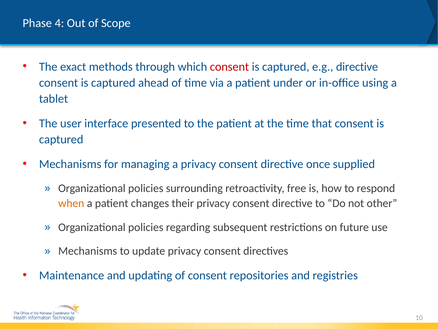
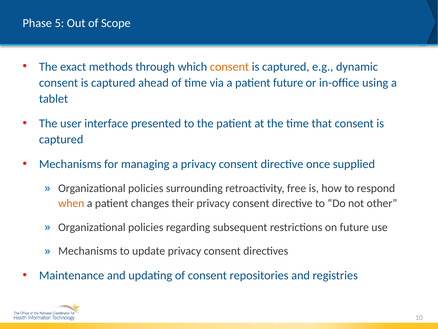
4: 4 -> 5
consent at (229, 67) colour: red -> orange
e.g directive: directive -> dynamic
patient under: under -> future
